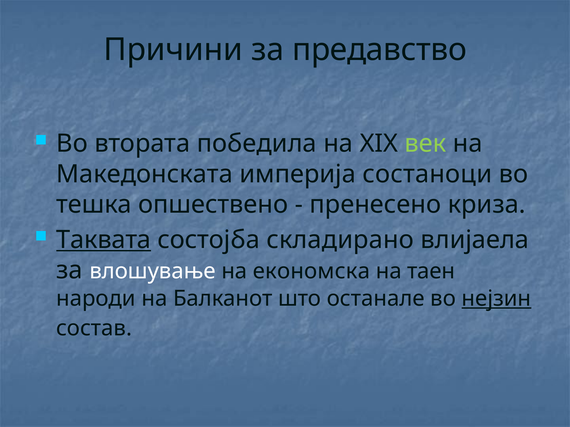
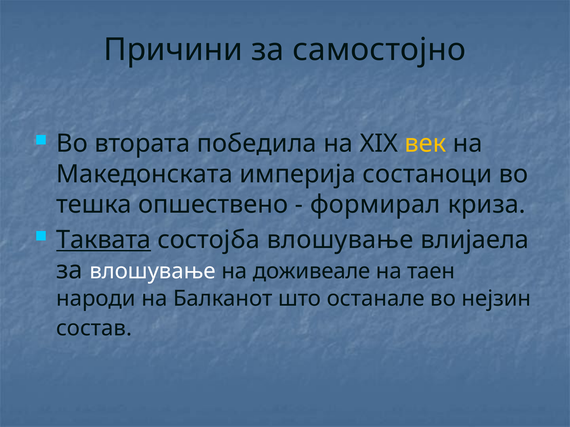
предавство: предавство -> самостојно
век colour: light green -> yellow
пренесено: пренесено -> формирал
состојба складирано: складирано -> влошување
економска: економска -> доживеале
нејзин underline: present -> none
